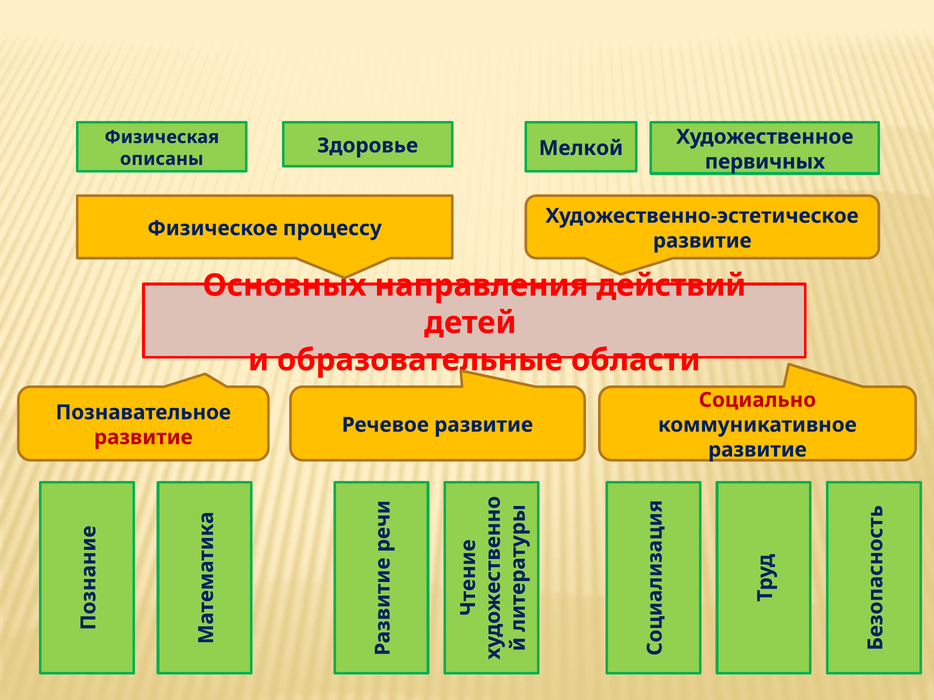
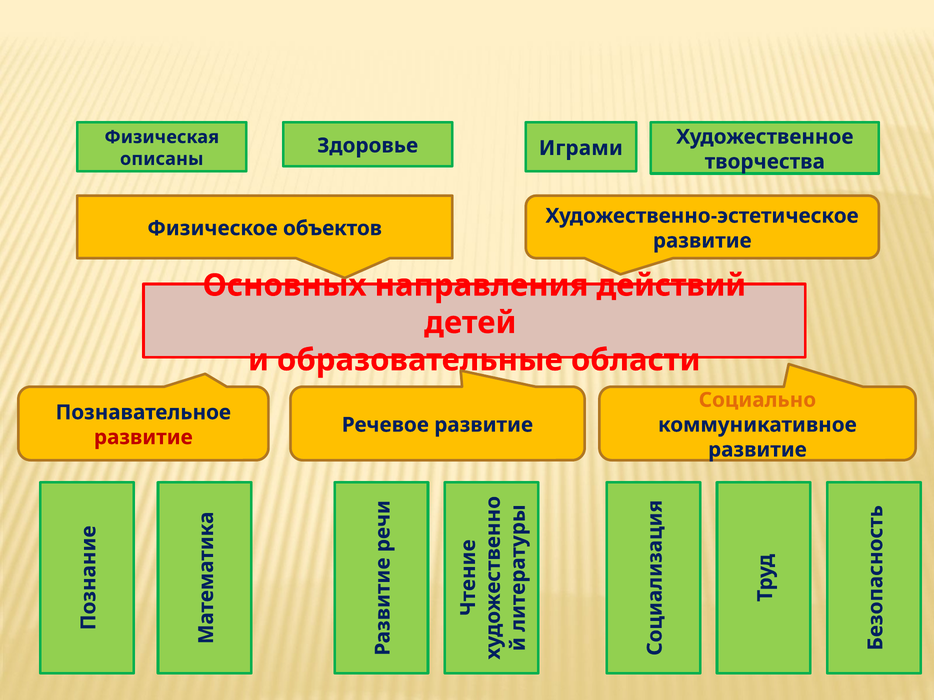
Мелкой: Мелкой -> Играми
первичных: первичных -> творчества
процессу: процессу -> объектов
Социально colour: red -> orange
